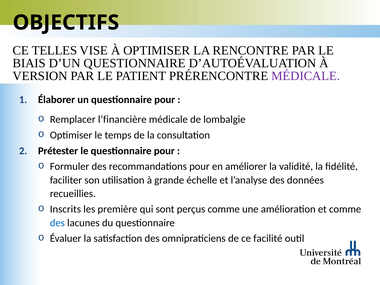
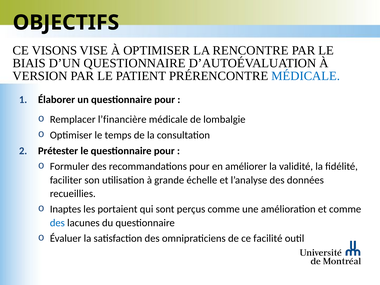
TELLES: TELLES -> VISONS
MÉDICALE at (306, 76) colour: purple -> blue
Inscrits: Inscrits -> Inaptes
première: première -> portaient
